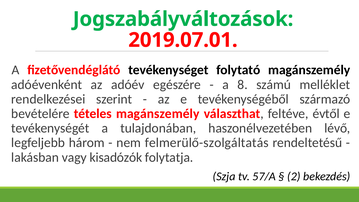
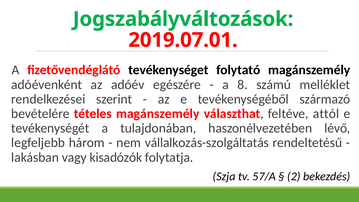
évtől: évtől -> attól
felmerülő-szolgáltatás: felmerülő-szolgáltatás -> vállalkozás-szolgáltatás
